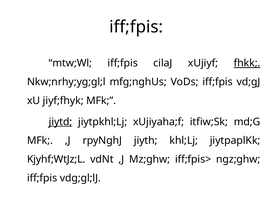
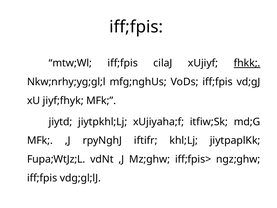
jiytd underline: present -> none
jiyth: jiyth -> iftifr
Kjyhf;WtJz;L: Kjyhf;WtJz;L -> Fupa;WtJz;L
